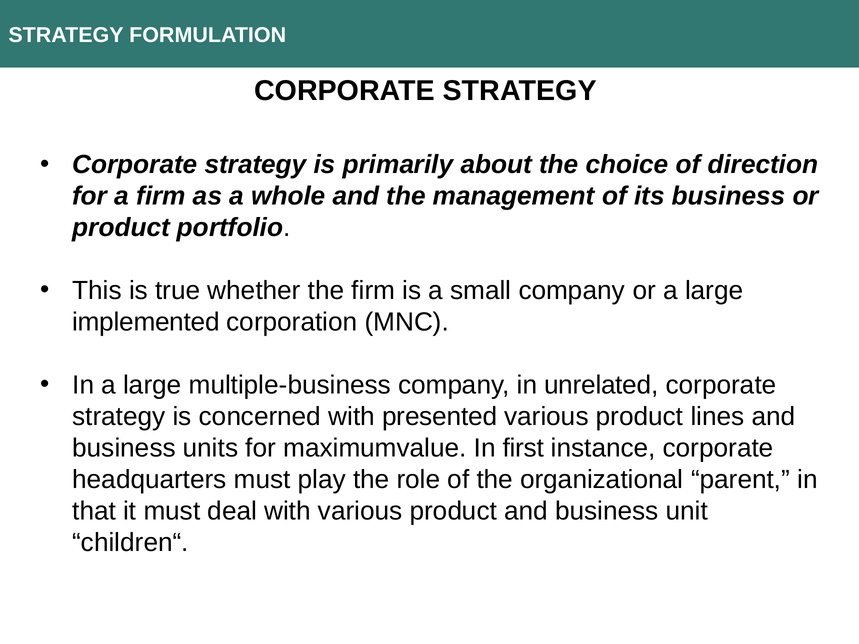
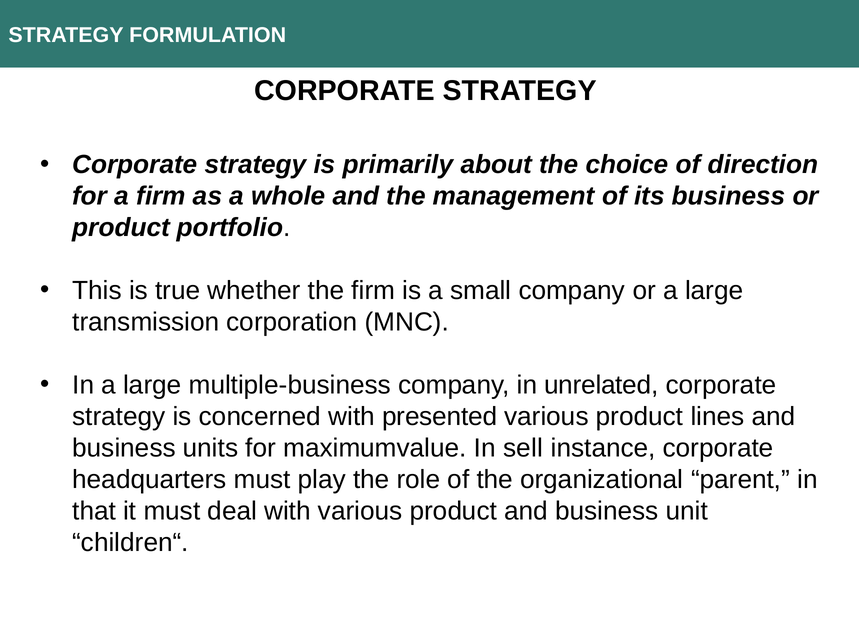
implemented: implemented -> transmission
first: first -> sell
